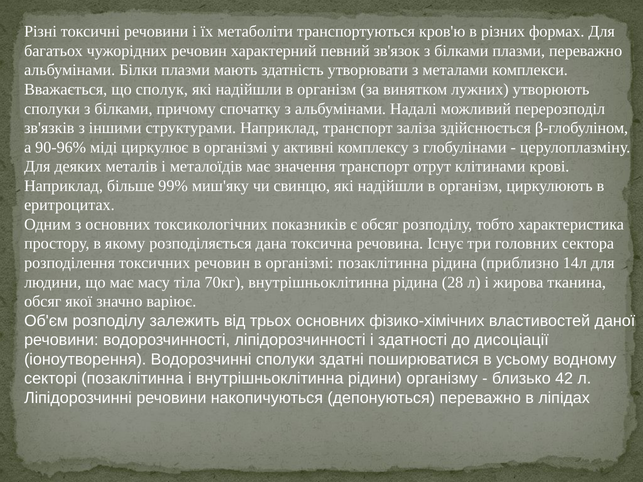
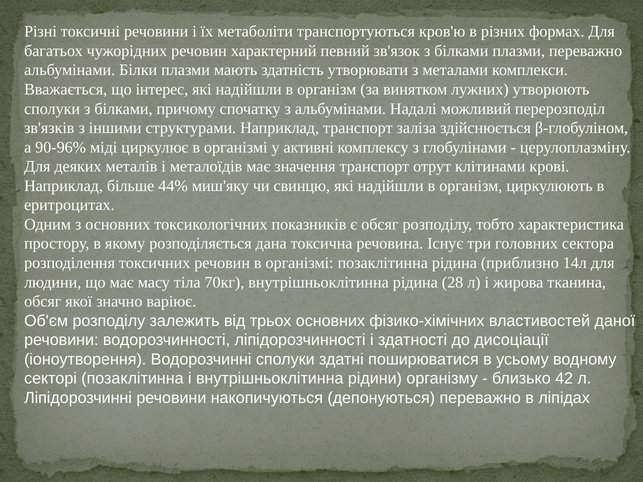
сполук: сполук -> інтерес
99%: 99% -> 44%
